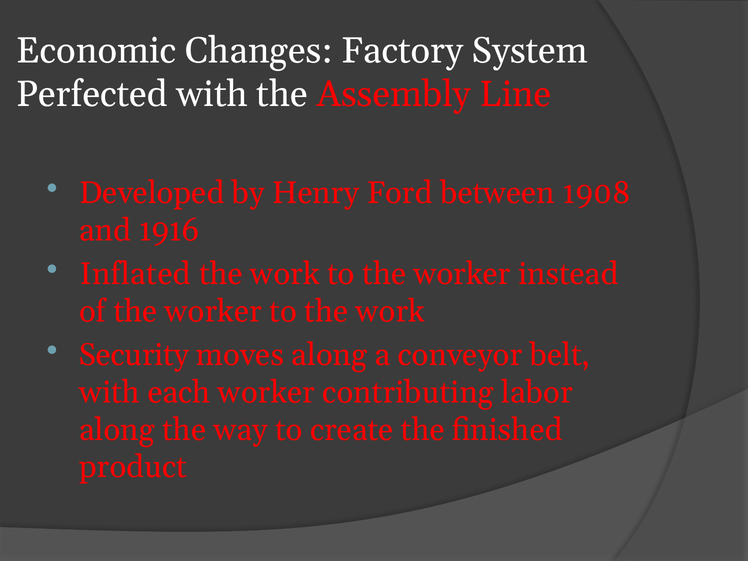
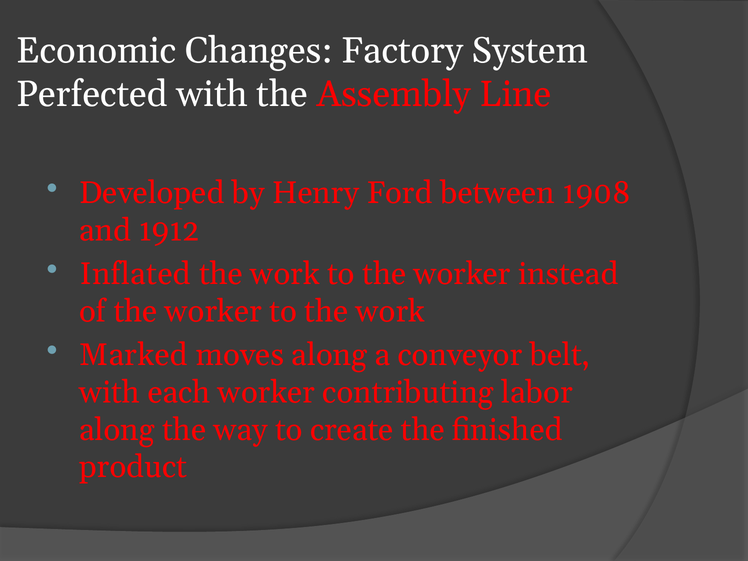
1916: 1916 -> 1912
Security: Security -> Marked
